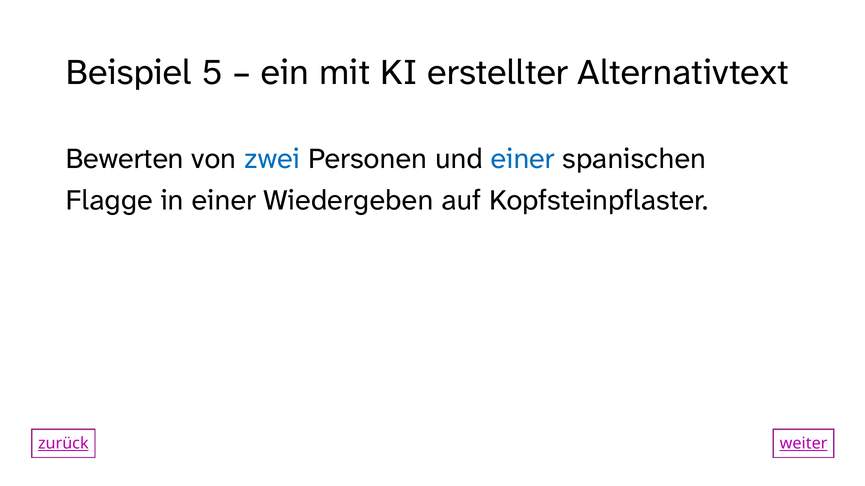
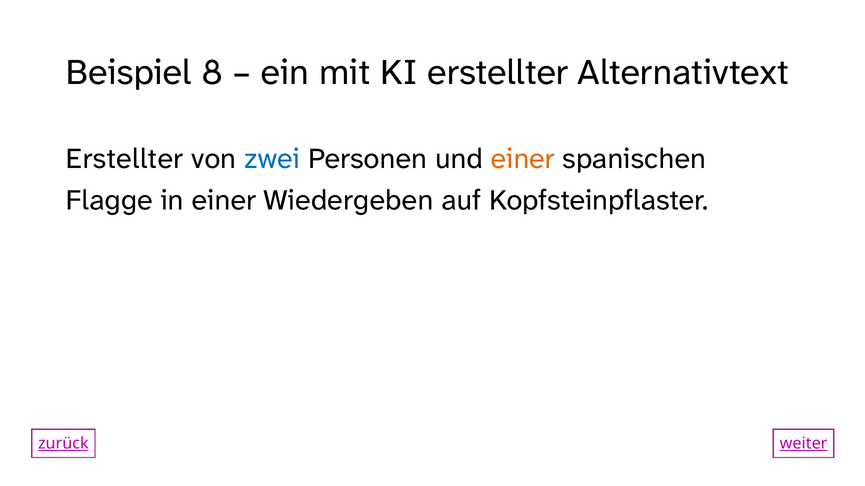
5: 5 -> 8
Bewerten at (125, 159): Bewerten -> Erstellter
einer at (523, 159) colour: blue -> orange
